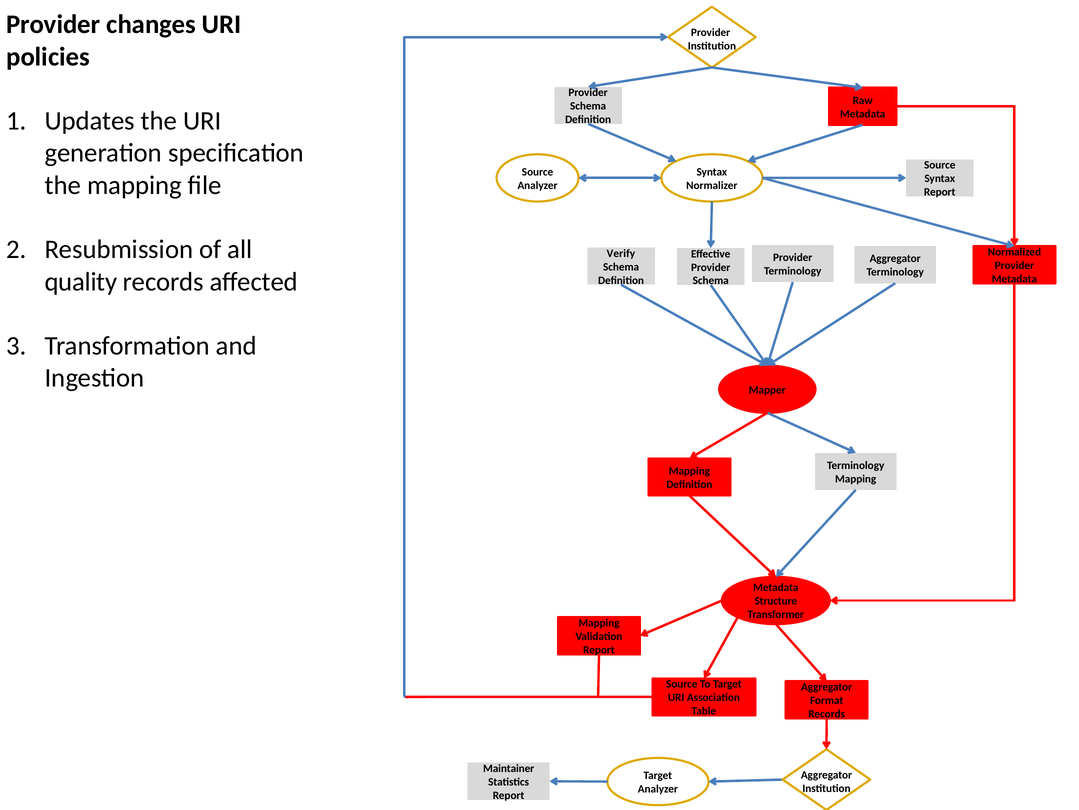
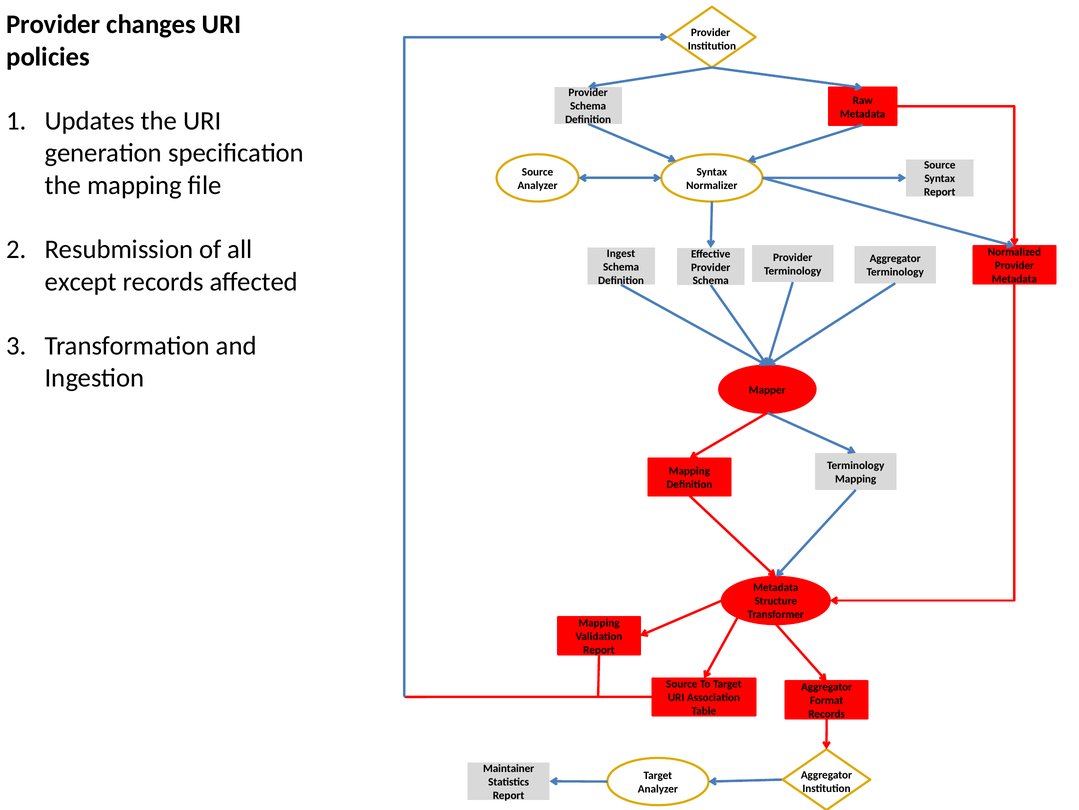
Verify: Verify -> Ingest
quality: quality -> except
